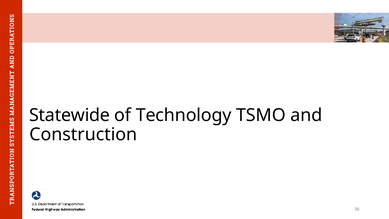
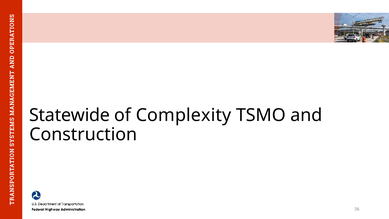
Technology: Technology -> Complexity
